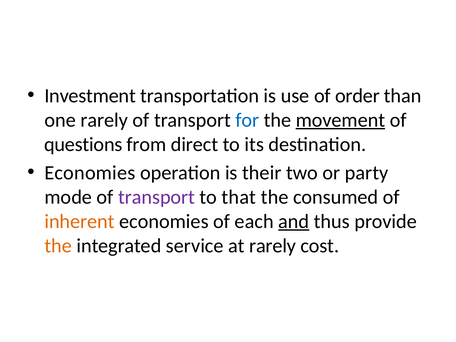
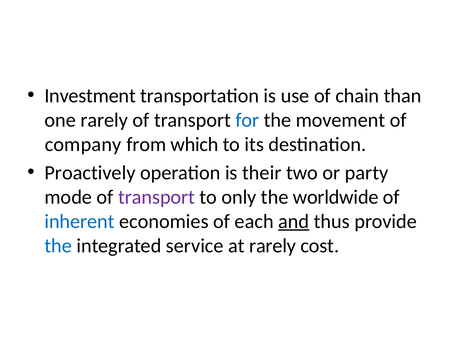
order: order -> chain
movement underline: present -> none
questions: questions -> company
direct: direct -> which
Economies at (90, 173): Economies -> Proactively
that: that -> only
consumed: consumed -> worldwide
inherent colour: orange -> blue
the at (58, 246) colour: orange -> blue
